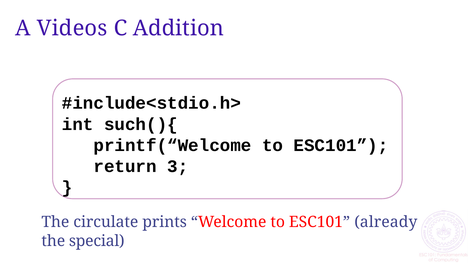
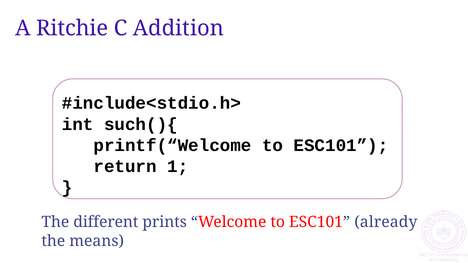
Videos: Videos -> Ritchie
3: 3 -> 1
circulate: circulate -> different
special: special -> means
